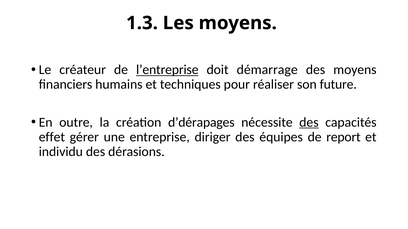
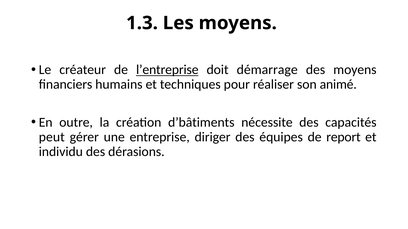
future: future -> animé
d’dérapages: d’dérapages -> d’bâtiments
des at (309, 122) underline: present -> none
effet: effet -> peut
